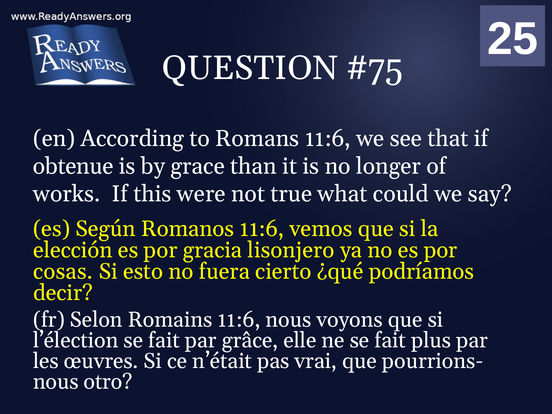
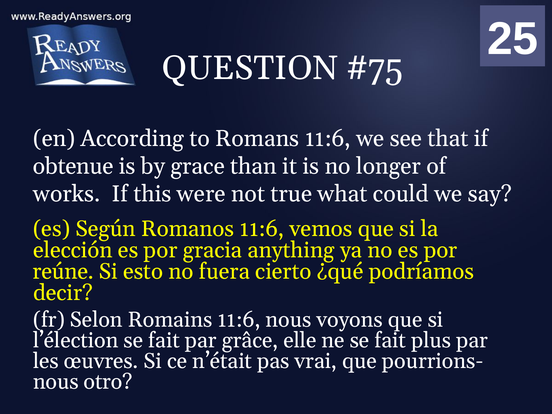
lisonjero: lisonjero -> anything
cosas: cosas -> reúne
